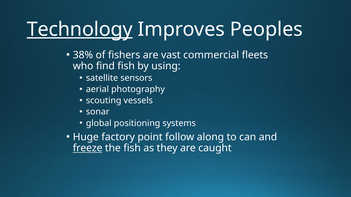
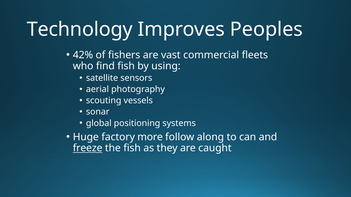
Technology underline: present -> none
38%: 38% -> 42%
point: point -> more
